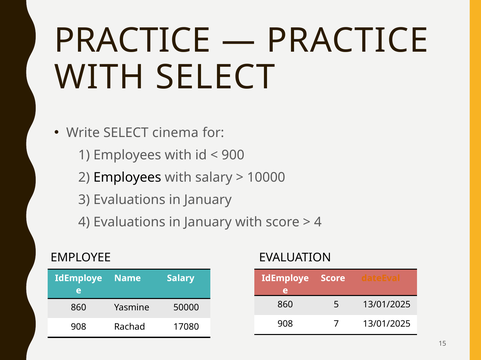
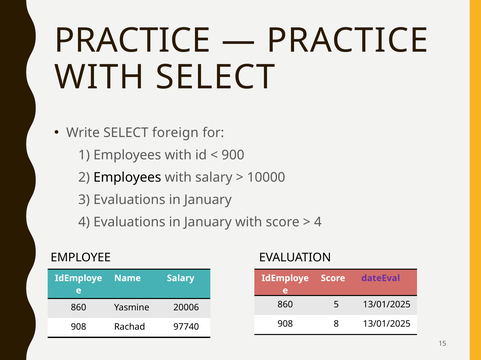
cinema: cinema -> foreign
dateEval colour: orange -> purple
50000: 50000 -> 20006
7: 7 -> 8
17080: 17080 -> 97740
